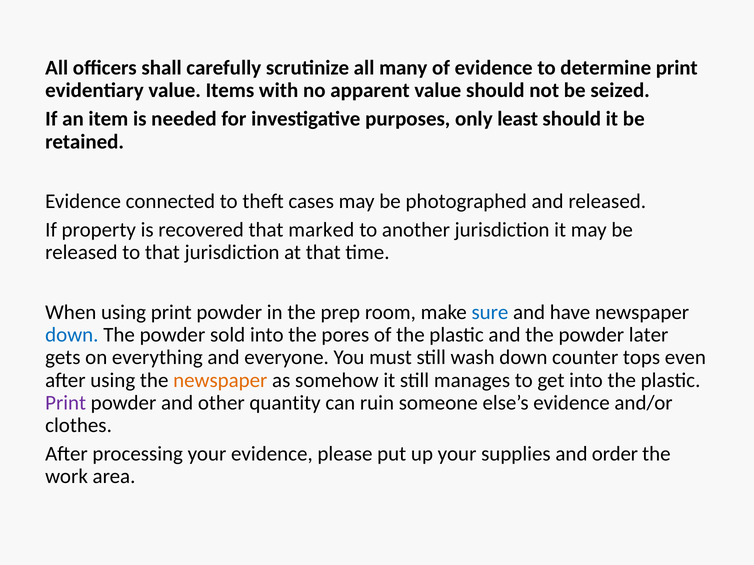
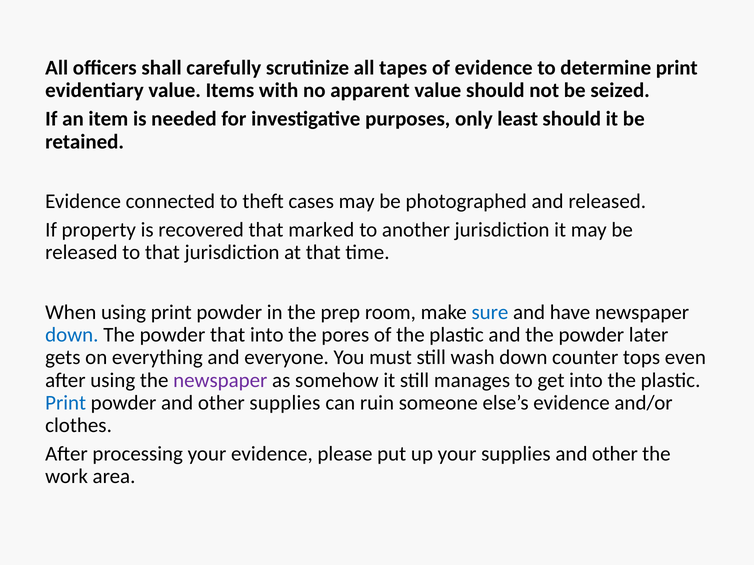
many: many -> tapes
powder sold: sold -> that
newspaper at (220, 380) colour: orange -> purple
Print at (66, 403) colour: purple -> blue
other quantity: quantity -> supplies
supplies and order: order -> other
